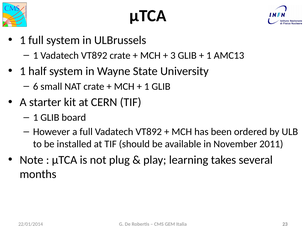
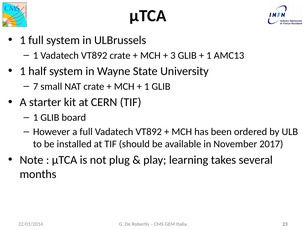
6: 6 -> 7
2011: 2011 -> 2017
